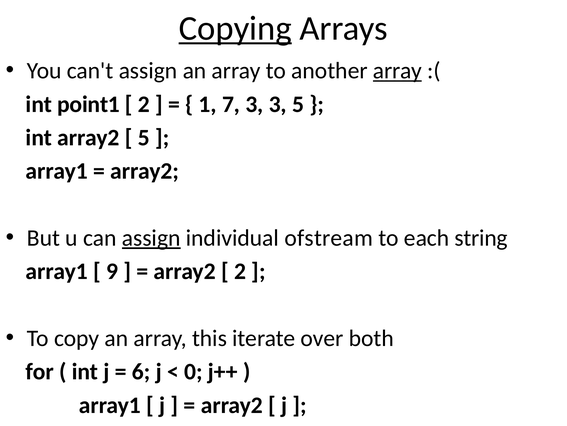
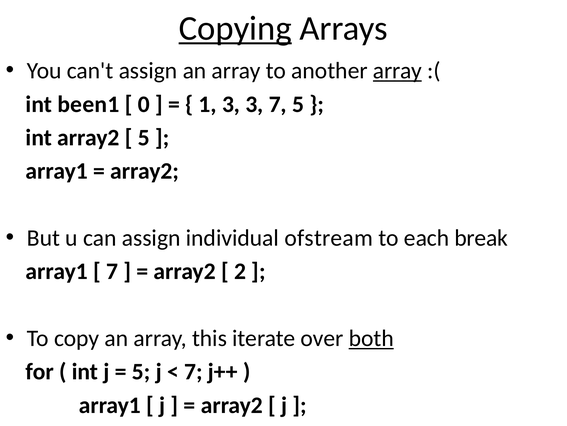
point1: point1 -> been1
2 at (144, 104): 2 -> 0
1 7: 7 -> 3
3 3: 3 -> 7
assign at (151, 238) underline: present -> none
string: string -> break
9 at (112, 271): 9 -> 7
both underline: none -> present
6 at (141, 371): 6 -> 5
0 at (193, 371): 0 -> 7
